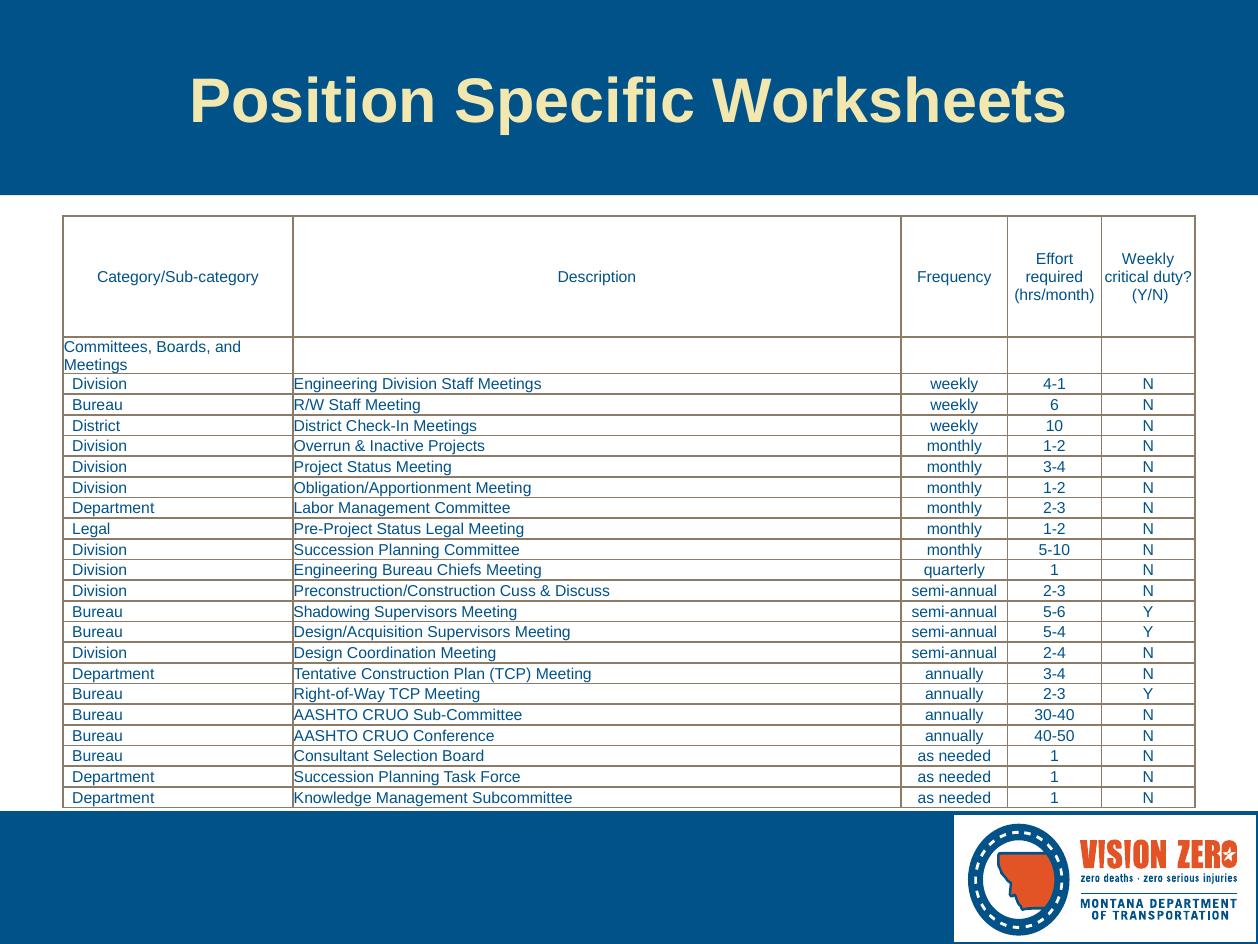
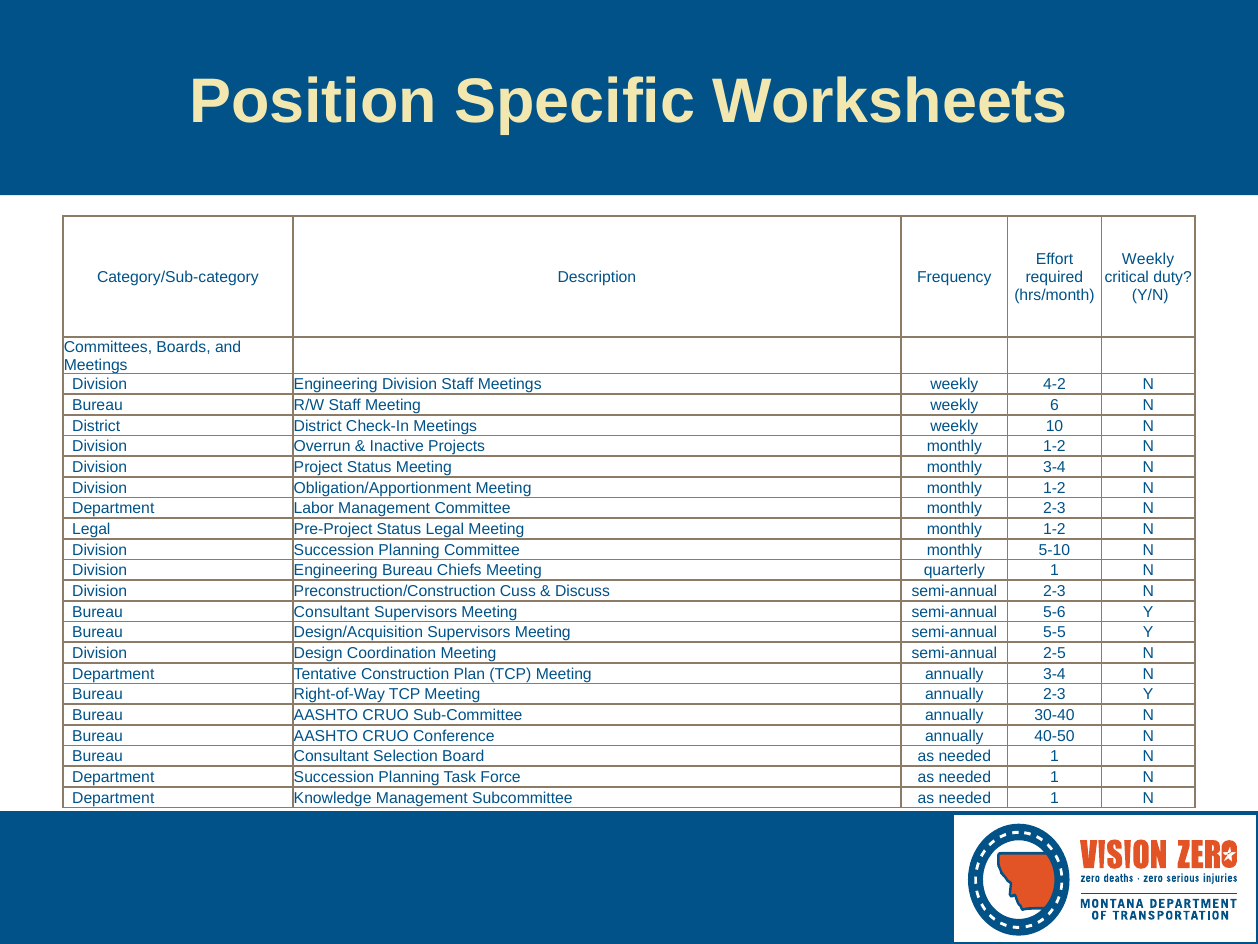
4-1: 4-1 -> 4-2
Shadowing at (332, 612): Shadowing -> Consultant
5-4: 5-4 -> 5-5
2-4: 2-4 -> 2-5
